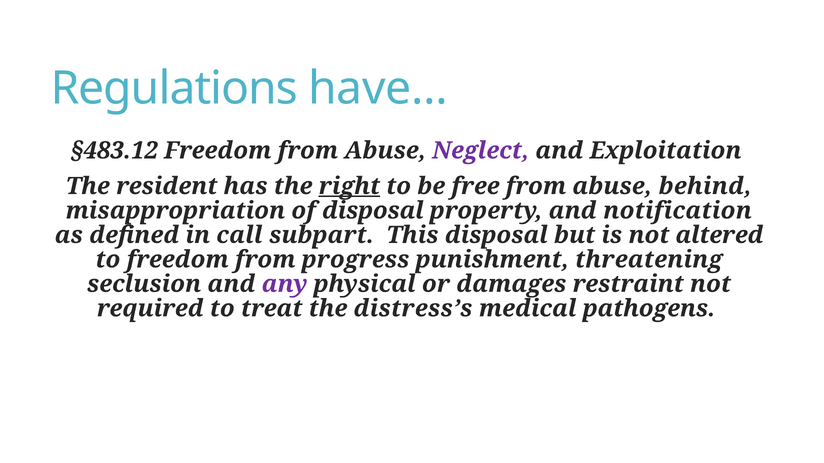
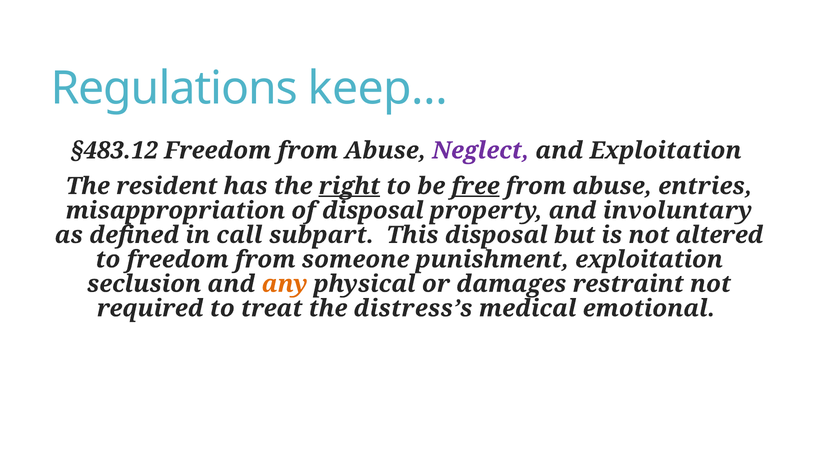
have…: have… -> keep…
free underline: none -> present
behind: behind -> entries
notification: notification -> involuntary
progress: progress -> someone
punishment threatening: threatening -> exploitation
any colour: purple -> orange
pathogens: pathogens -> emotional
